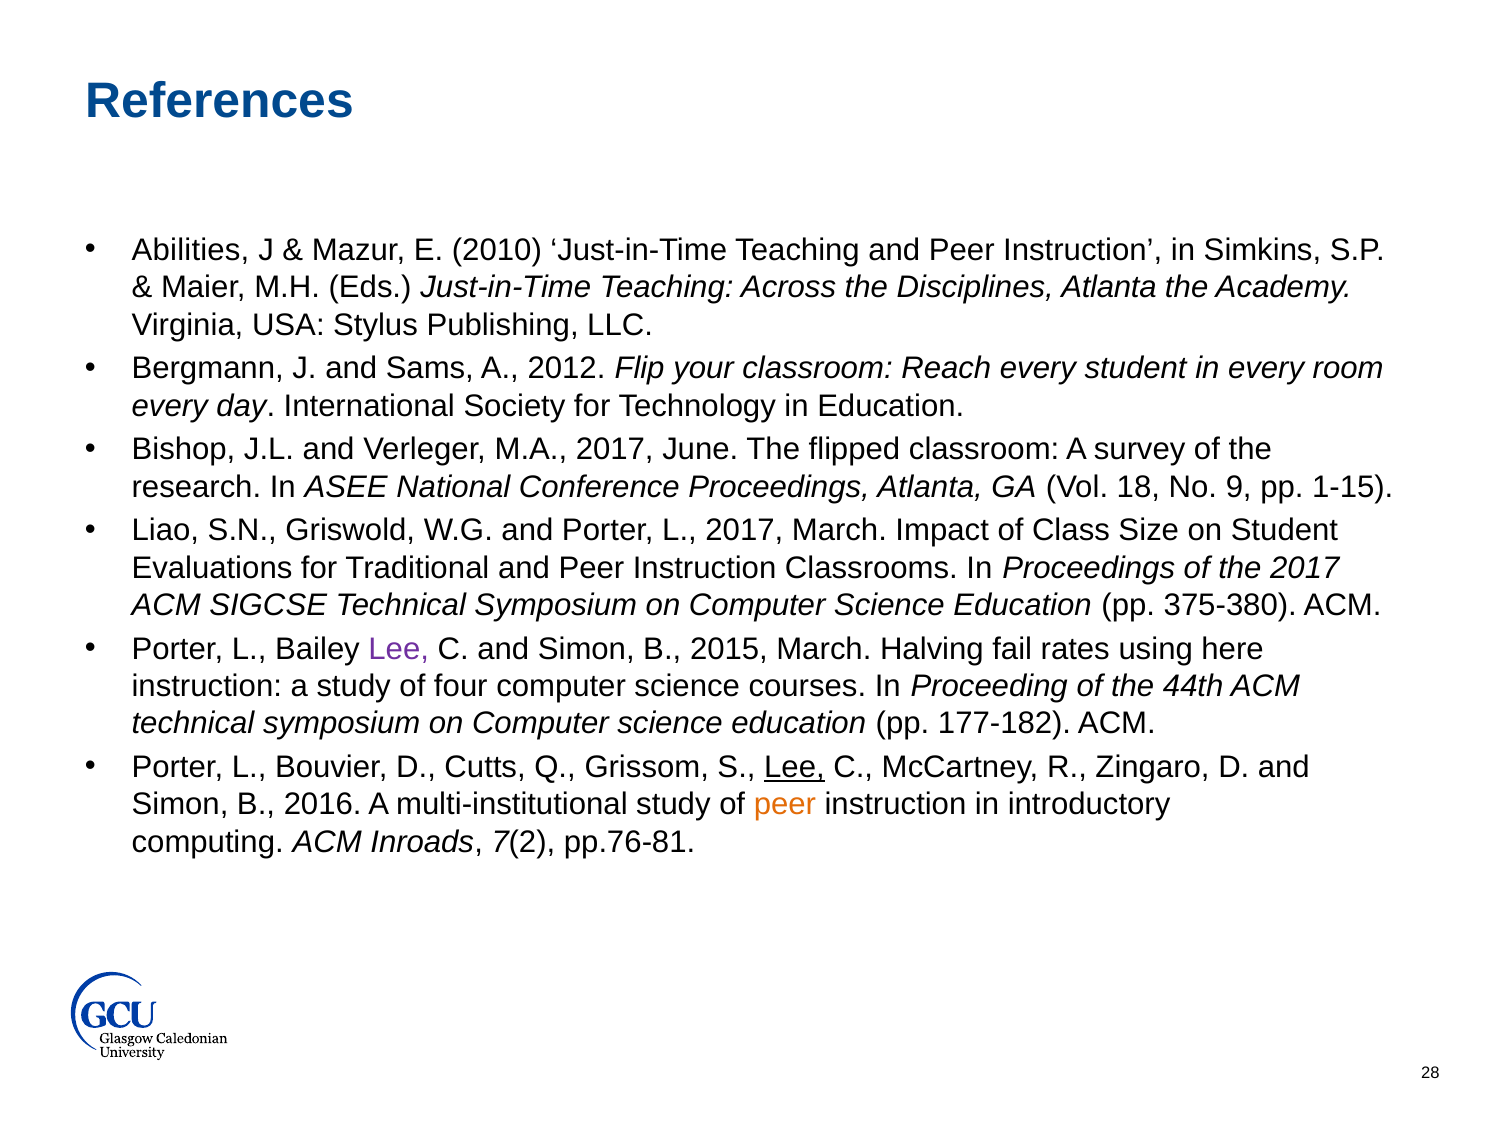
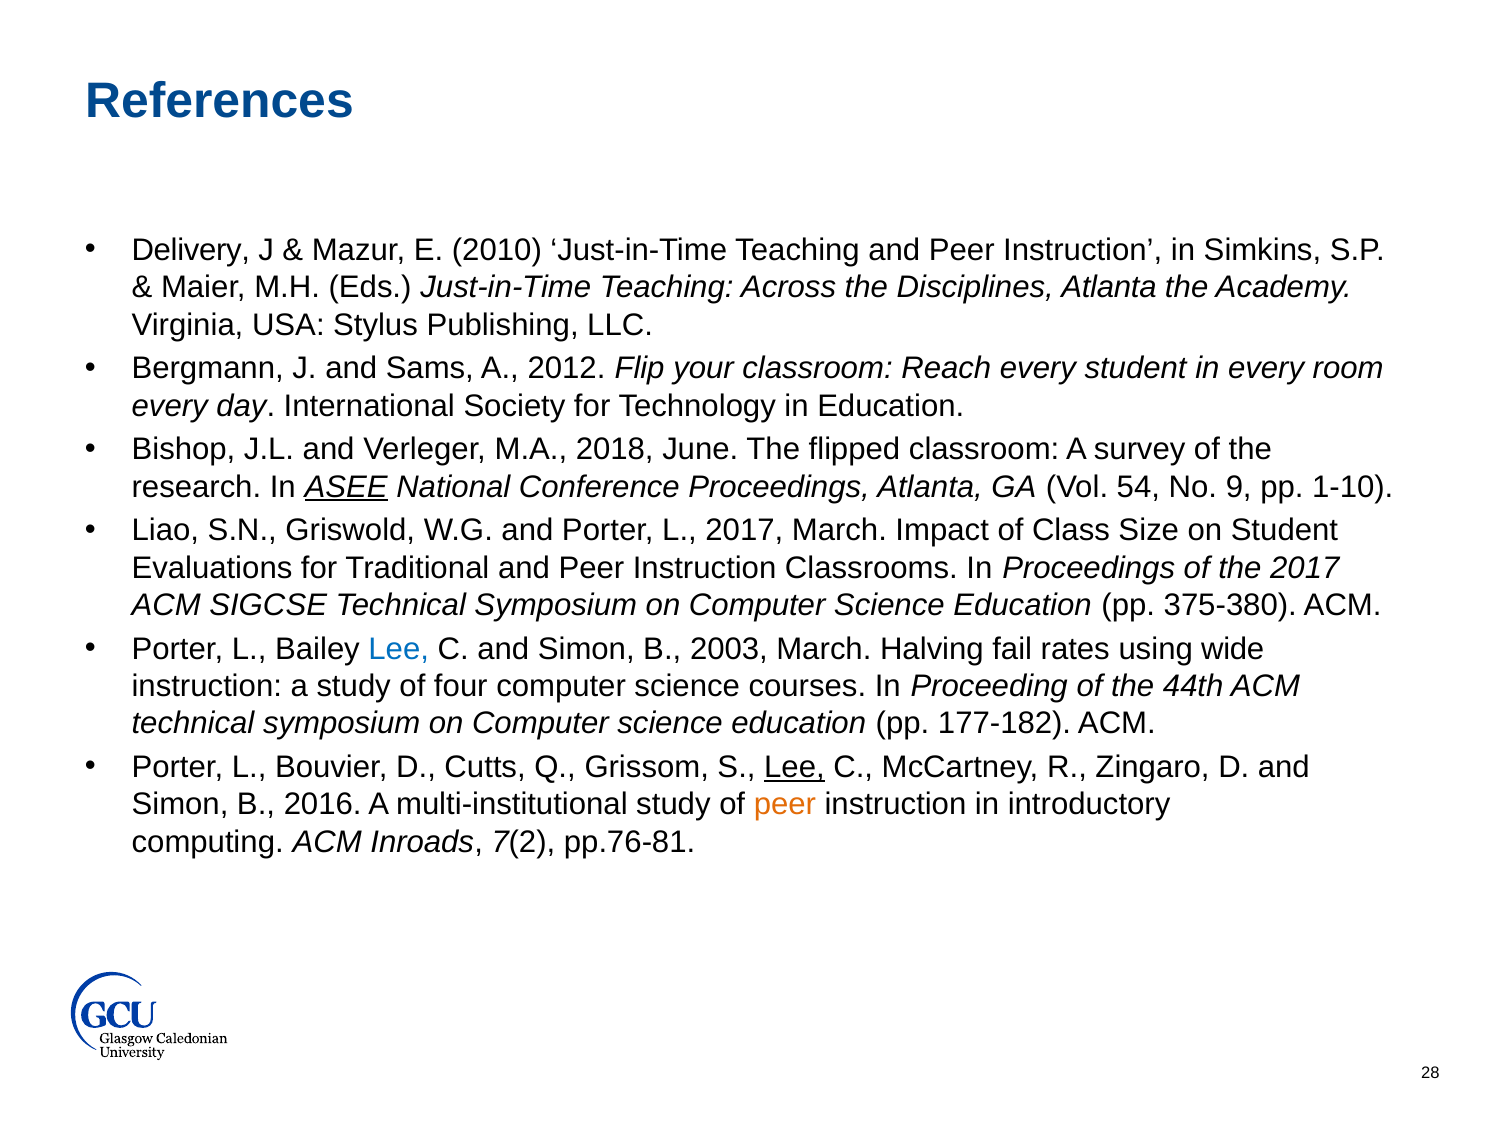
Abilities: Abilities -> Delivery
M.A 2017: 2017 -> 2018
ASEE underline: none -> present
18: 18 -> 54
1-15: 1-15 -> 1-10
Lee at (399, 649) colour: purple -> blue
2015: 2015 -> 2003
here: here -> wide
